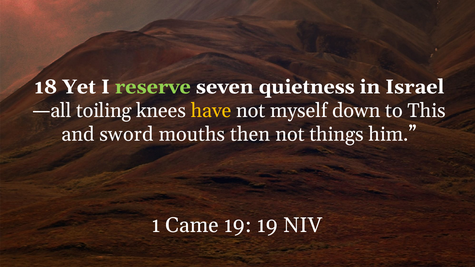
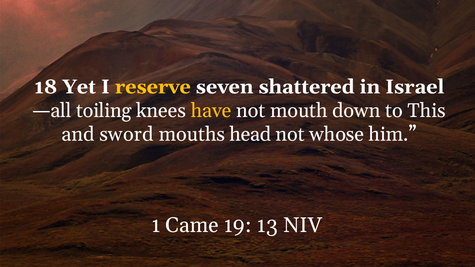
reserve colour: light green -> yellow
quietness: quietness -> shattered
myself: myself -> mouth
then: then -> head
things: things -> whose
19 19: 19 -> 13
